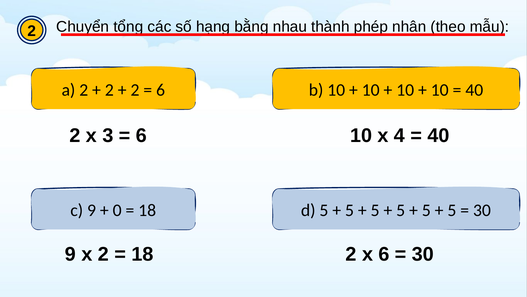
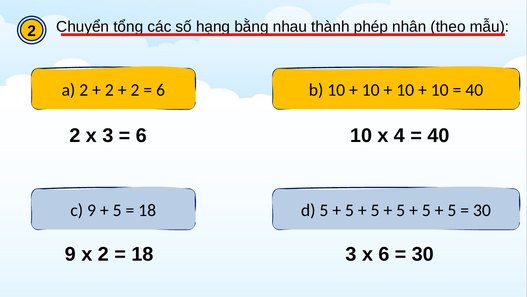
0 at (117, 210): 0 -> 5
18 2: 2 -> 3
